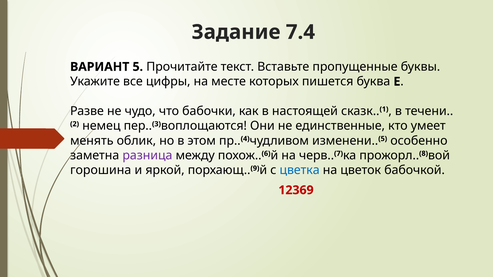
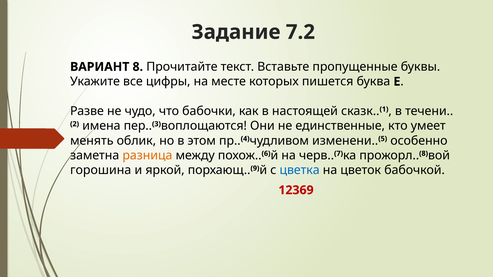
7.4: 7.4 -> 7.2
5: 5 -> 8
немец: немец -> имена
разница colour: purple -> orange
